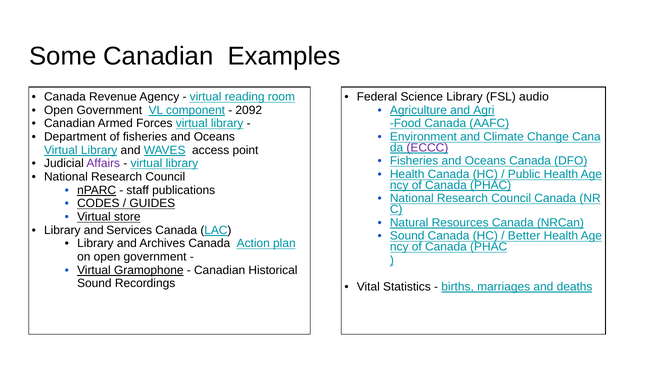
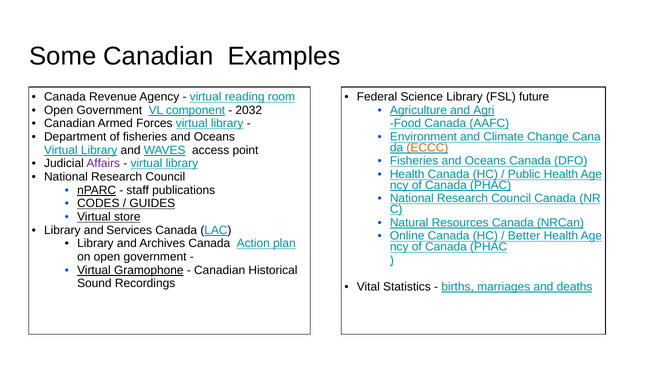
audio: audio -> future
2092: 2092 -> 2032
ECCC colour: purple -> orange
Sound at (407, 236): Sound -> Online
